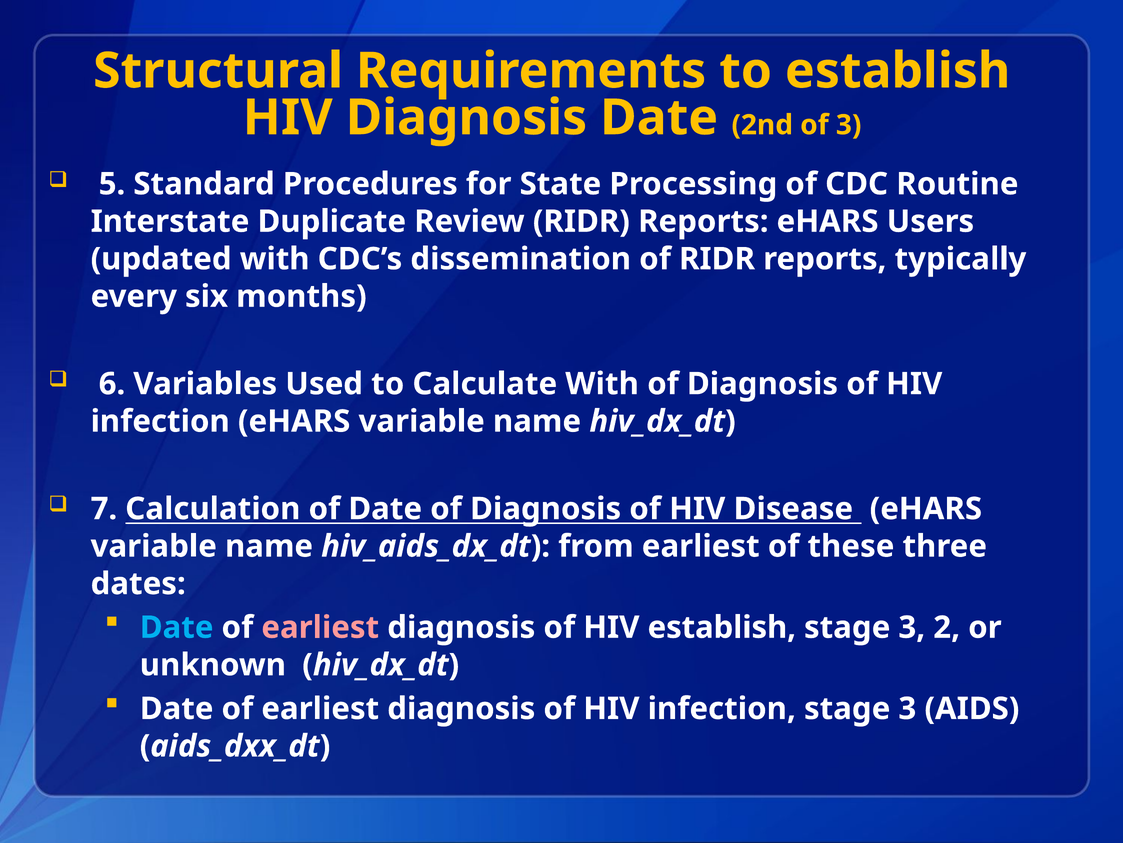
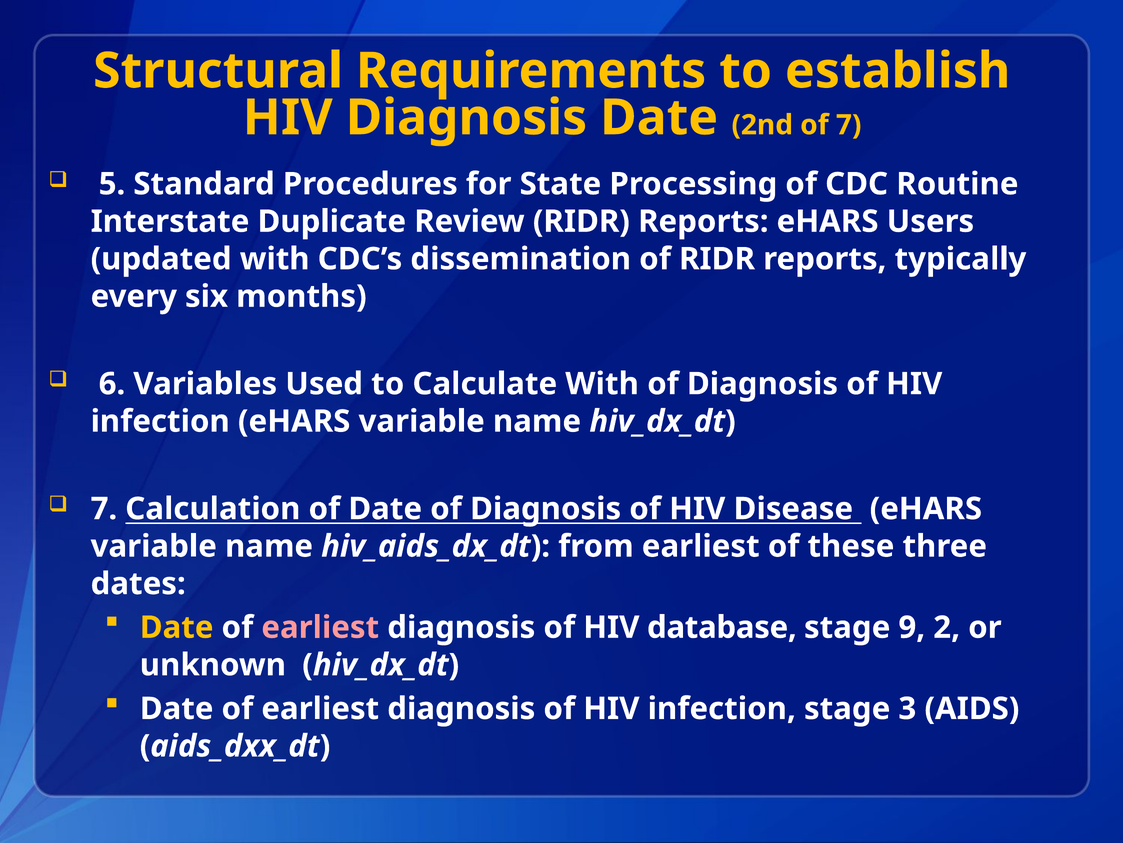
of 3: 3 -> 7
Date at (177, 627) colour: light blue -> yellow
HIV establish: establish -> database
3 at (912, 627): 3 -> 9
